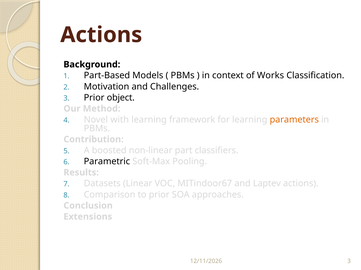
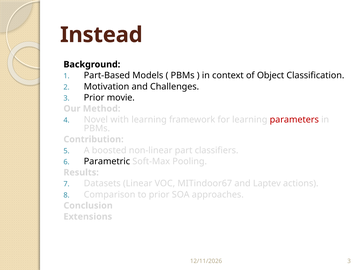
Actions at (101, 35): Actions -> Instead
Works: Works -> Object
object: object -> movie
parameters colour: orange -> red
